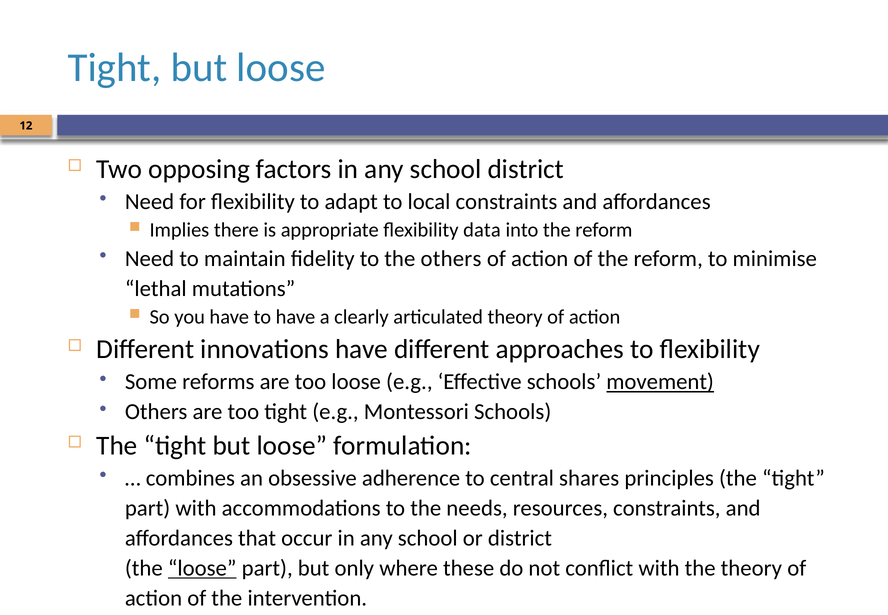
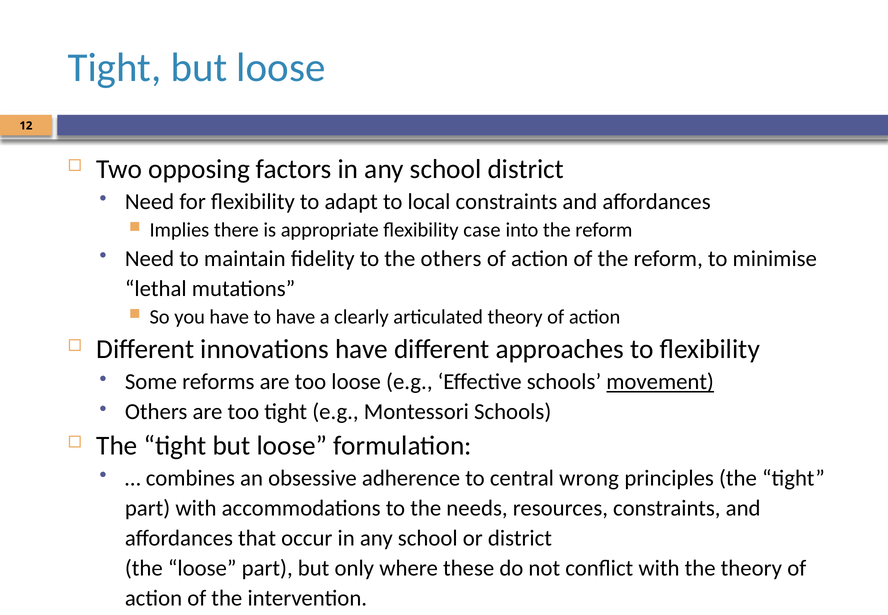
data: data -> case
shares: shares -> wrong
loose at (202, 568) underline: present -> none
